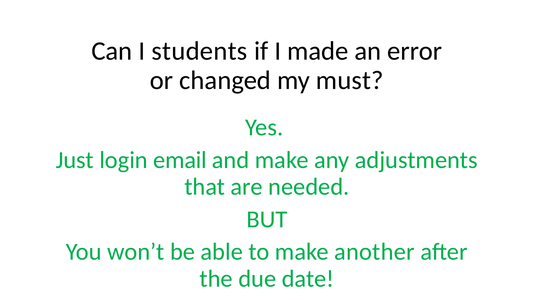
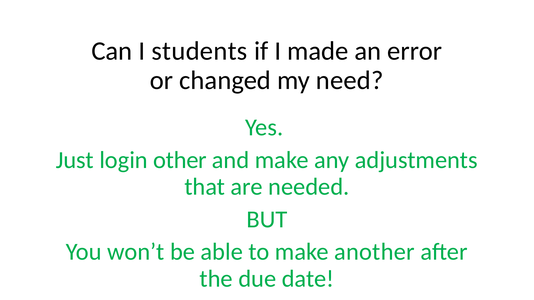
must: must -> need
email: email -> other
